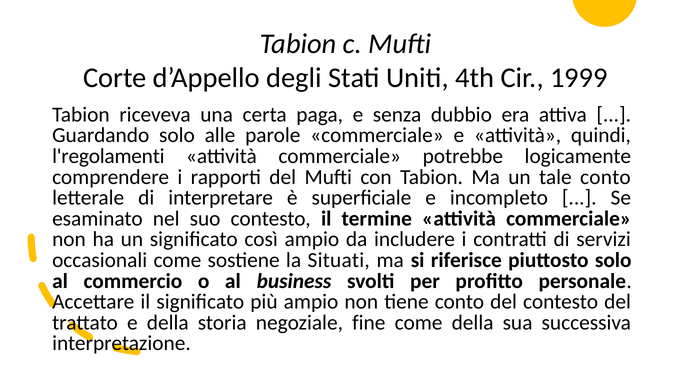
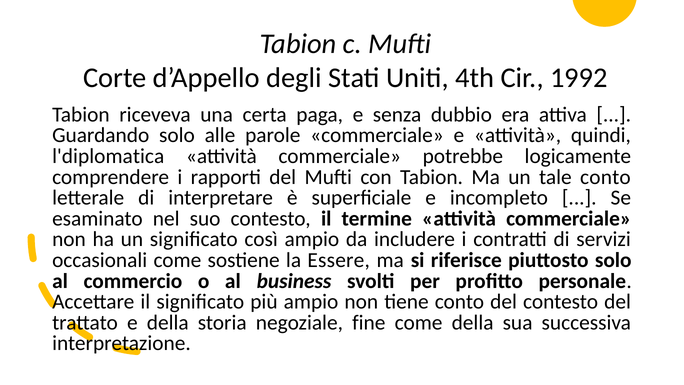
1999: 1999 -> 1992
l'regolamenti: l'regolamenti -> l'diplomatica
Situati: Situati -> Essere
